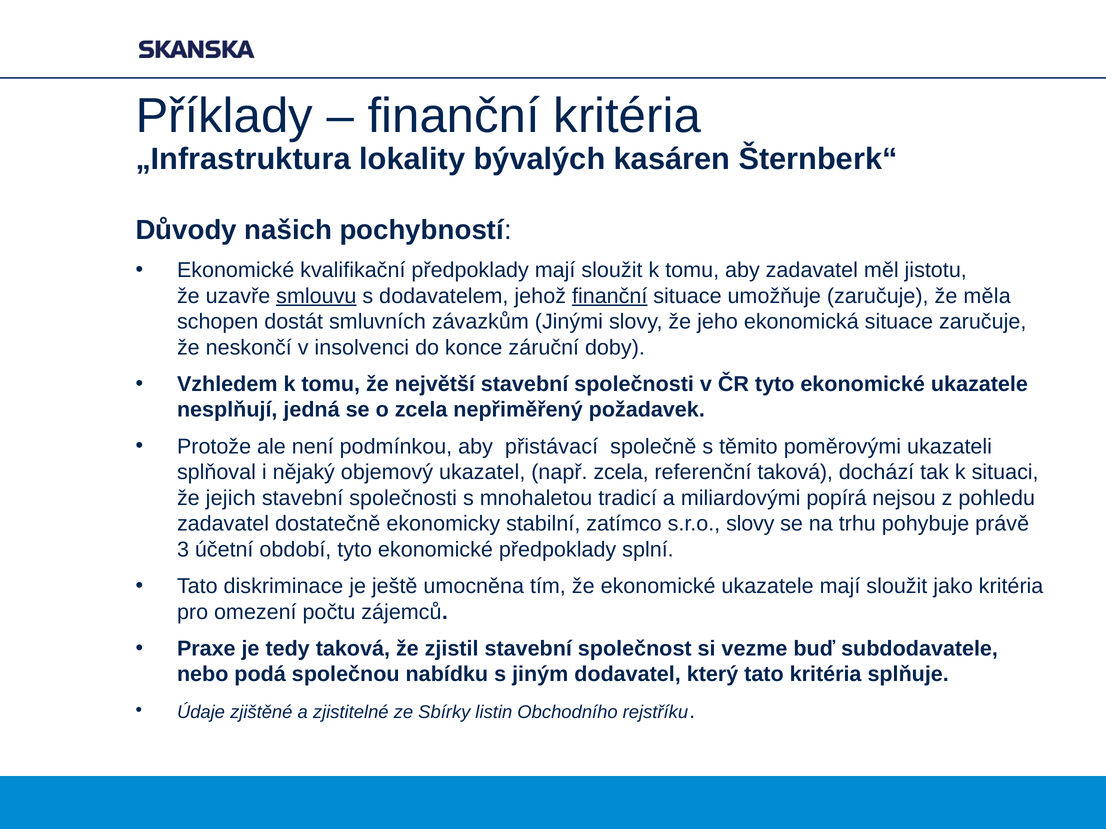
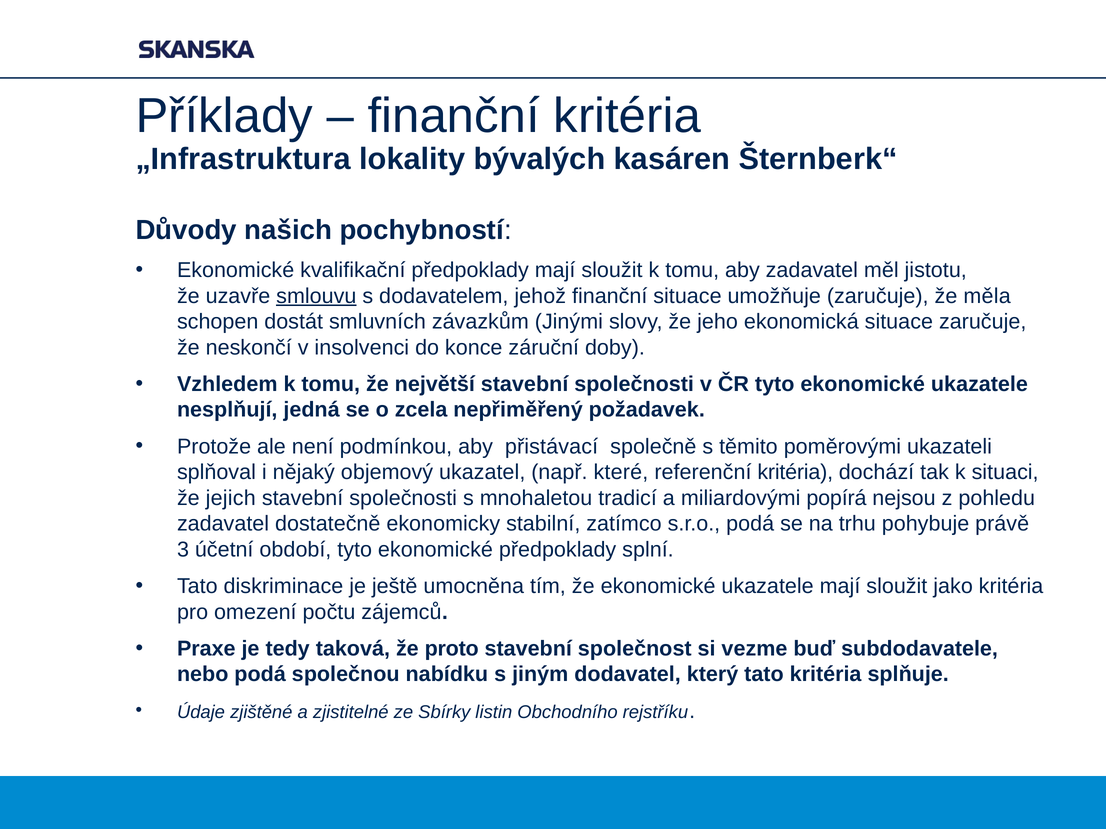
finanční at (610, 296) underline: present -> none
např zcela: zcela -> které
referenční taková: taková -> kritéria
s.r.o slovy: slovy -> podá
zjistil: zjistil -> proto
